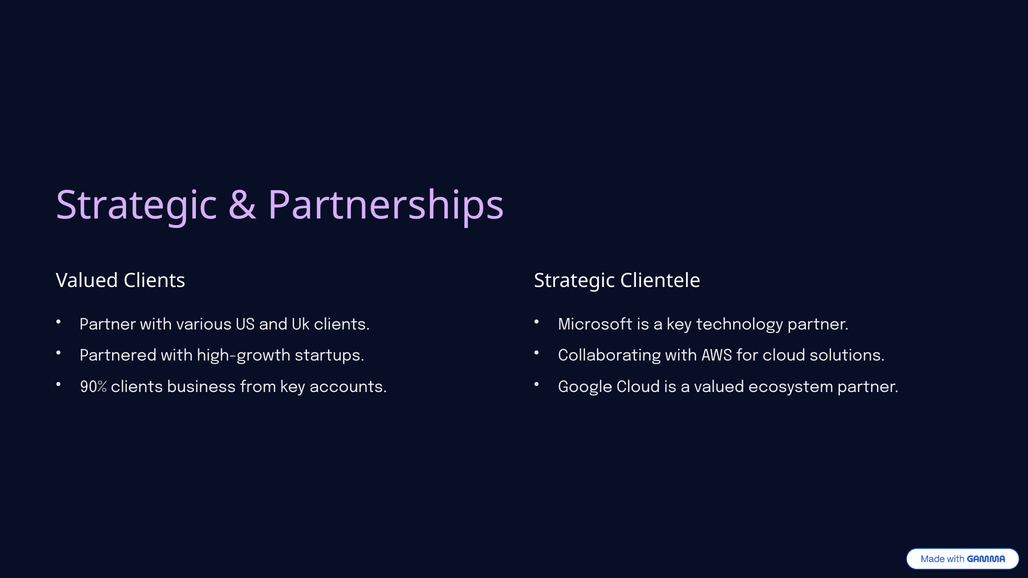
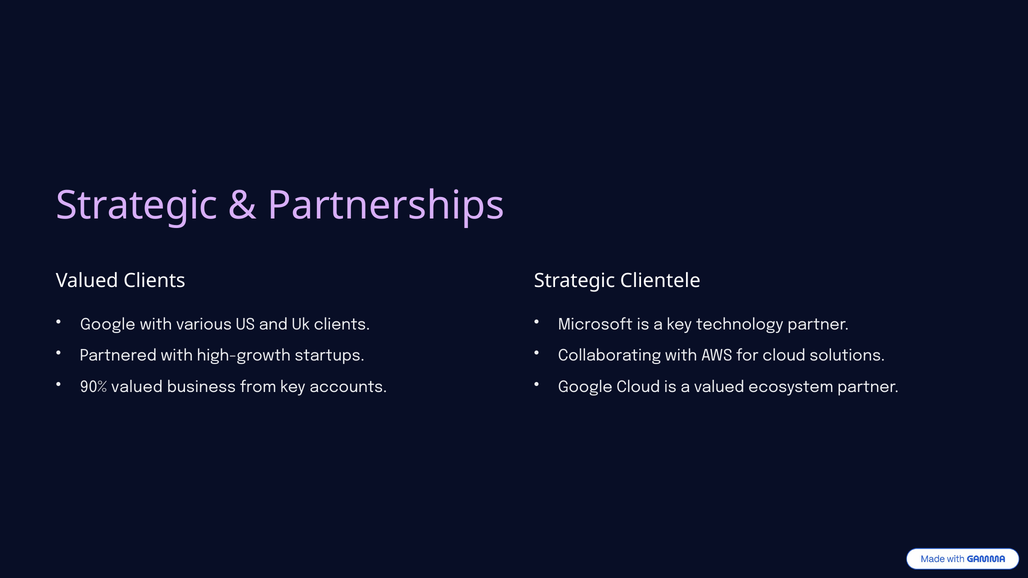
Partner at (108, 325): Partner -> Google
90% clients: clients -> valued
